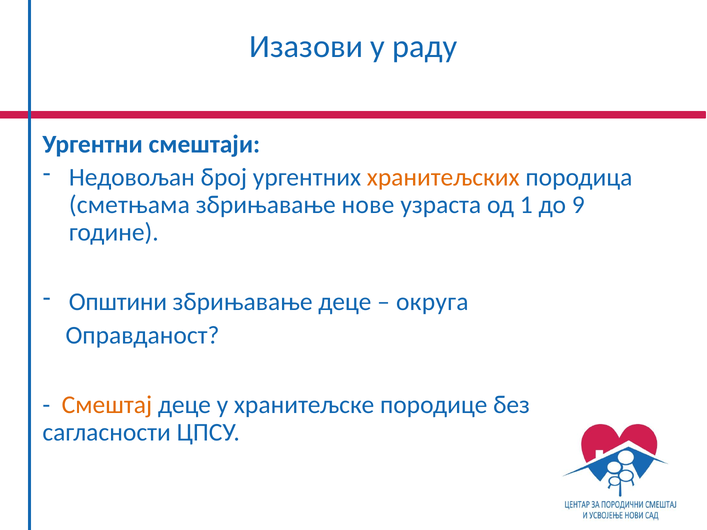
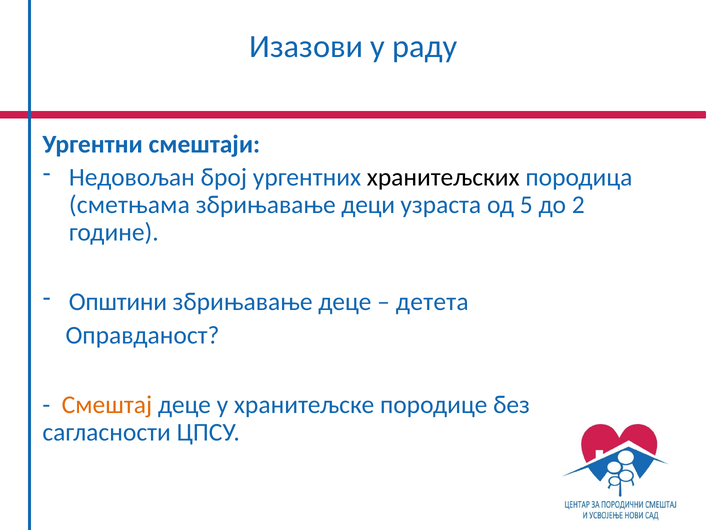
хранитељских colour: orange -> black
нове: нове -> деци
1: 1 -> 5
9: 9 -> 2
округа: округа -> детета
